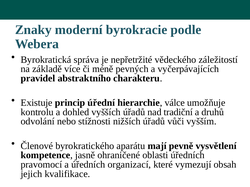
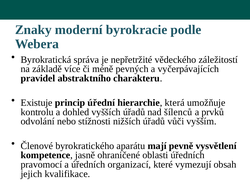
válce: válce -> která
tradiční: tradiční -> šílenců
druhů: druhů -> prvků
